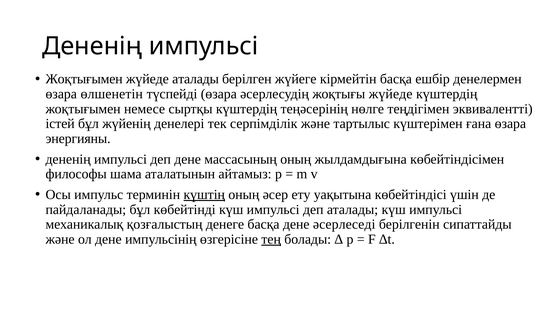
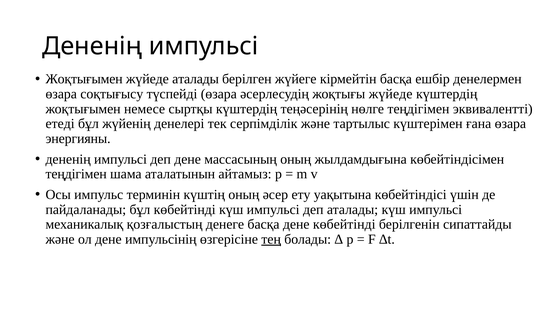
өлшенетін: өлшенетін -> соқтығысу
істей: істей -> етеді
философы at (76, 174): философы -> теңдігімен
күштің underline: present -> none
дене әсерлеседі: әсерлеседі -> көбейтінді
